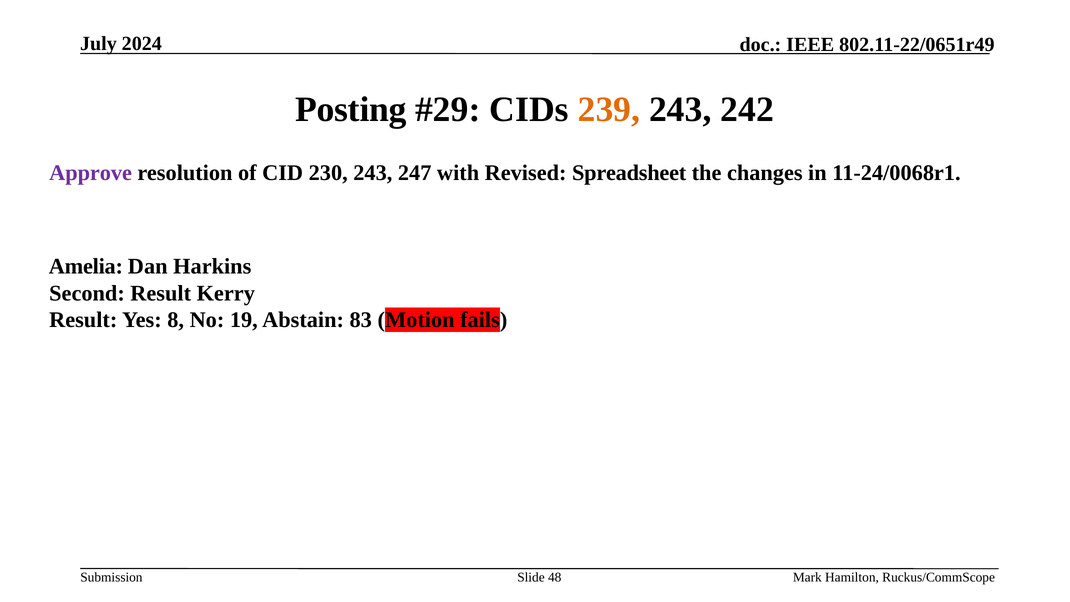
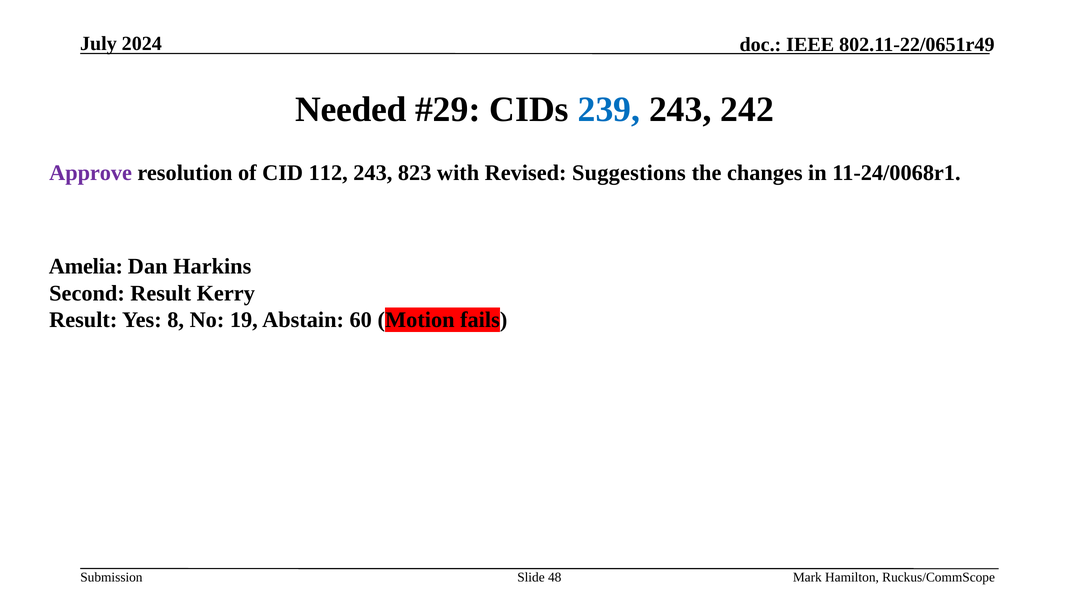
Posting: Posting -> Needed
239 colour: orange -> blue
230: 230 -> 112
247: 247 -> 823
Spreadsheet: Spreadsheet -> Suggestions
83: 83 -> 60
